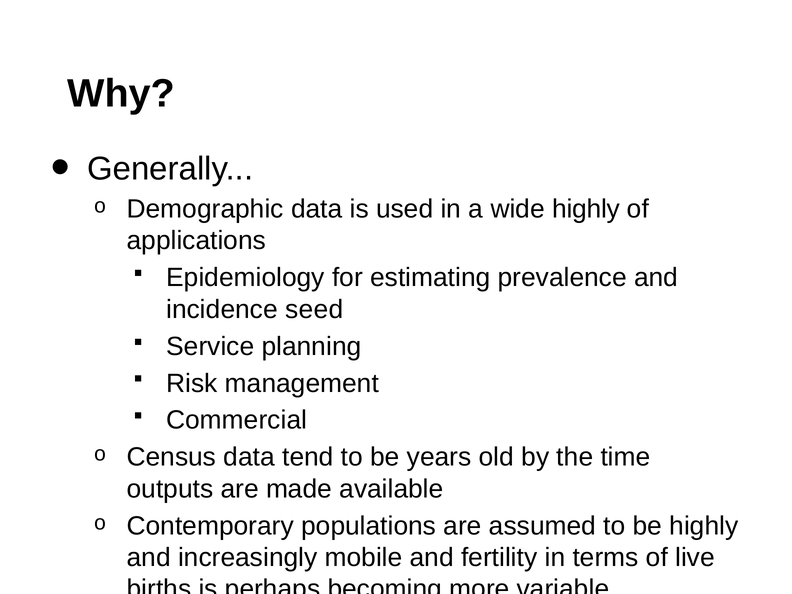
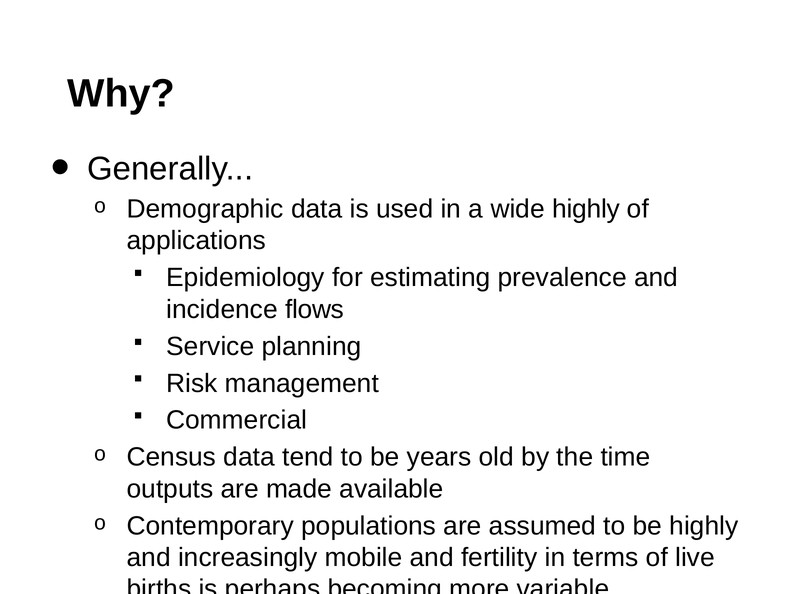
seed: seed -> flows
